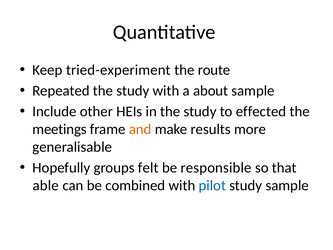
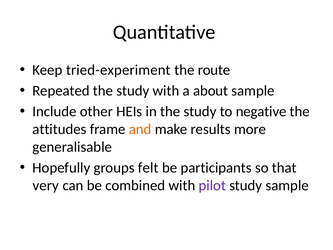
effected: effected -> negative
meetings: meetings -> attitudes
responsible: responsible -> participants
able: able -> very
pilot colour: blue -> purple
